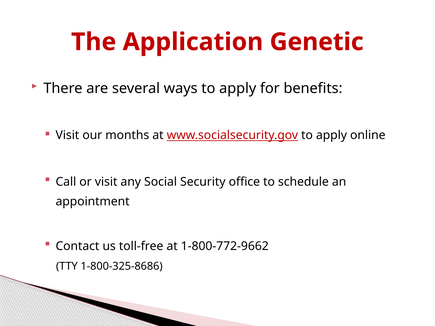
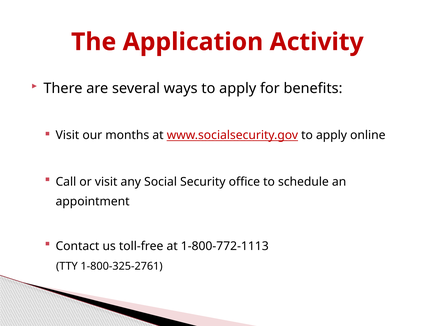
Genetic: Genetic -> Activity
1-800-772-9662: 1-800-772-9662 -> 1-800-772-1113
1-800-325-8686: 1-800-325-8686 -> 1-800-325-2761
